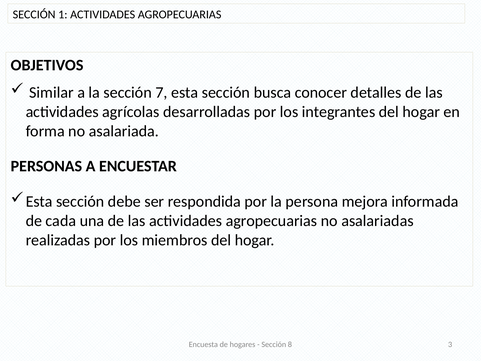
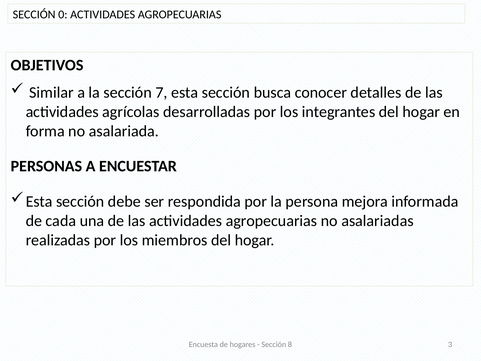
1: 1 -> 0
